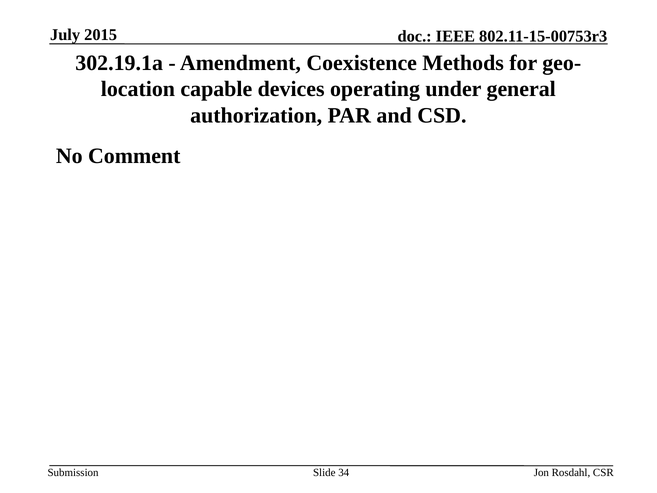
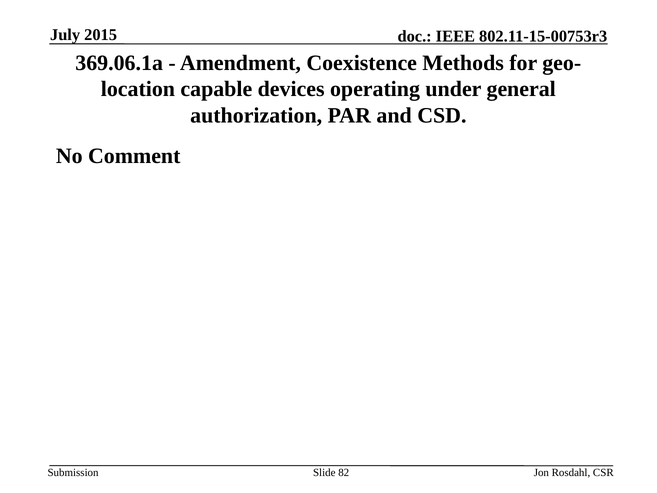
302.19.1a: 302.19.1a -> 369.06.1a
34: 34 -> 82
